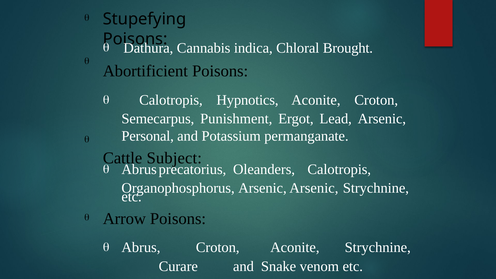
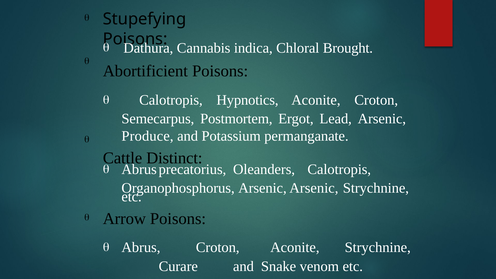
Punishment: Punishment -> Postmortem
Personal: Personal -> Produce
Subject: Subject -> Distinct
